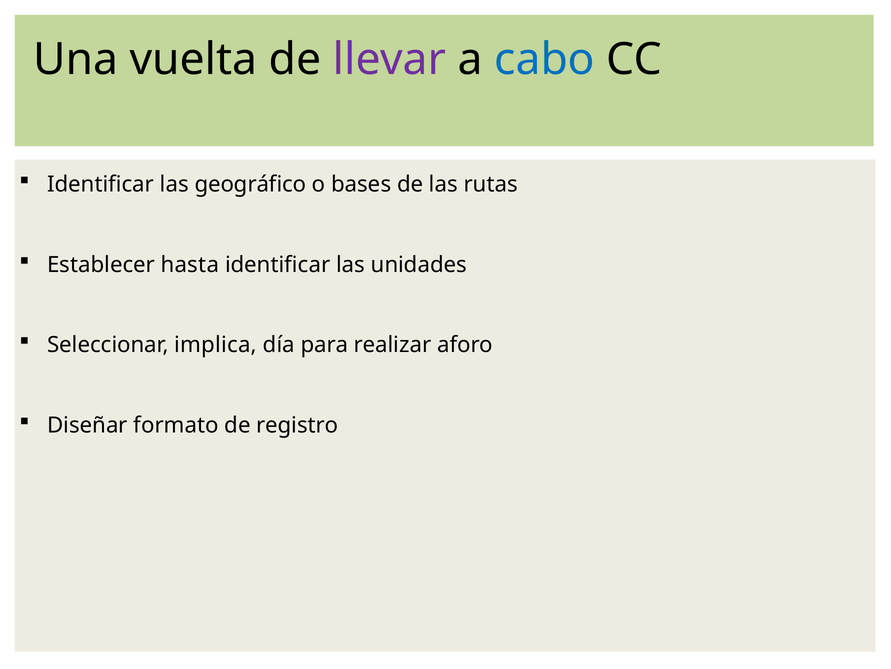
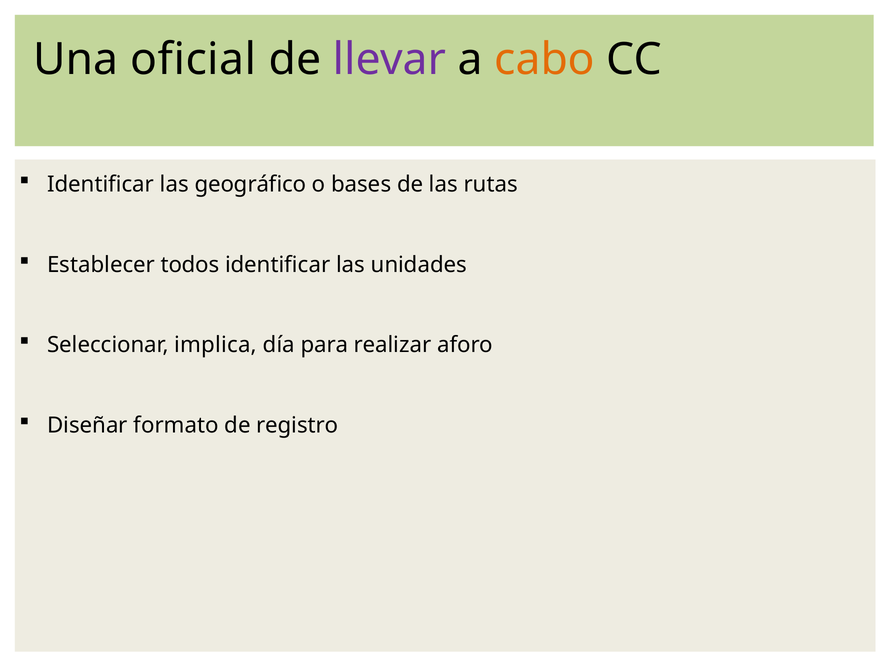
vuelta: vuelta -> oficial
cabo colour: blue -> orange
hasta: hasta -> todos
